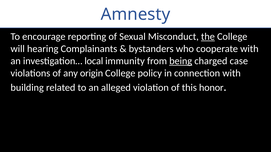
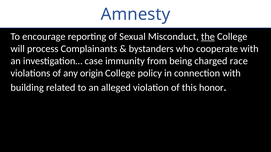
hearing: hearing -> process
local: local -> case
being underline: present -> none
case: case -> race
